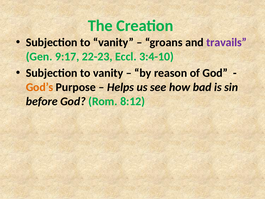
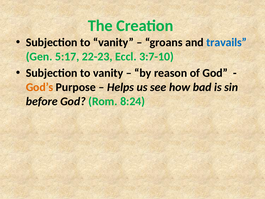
travails colour: purple -> blue
9:17: 9:17 -> 5:17
3:4-10: 3:4-10 -> 3:7-10
8:12: 8:12 -> 8:24
